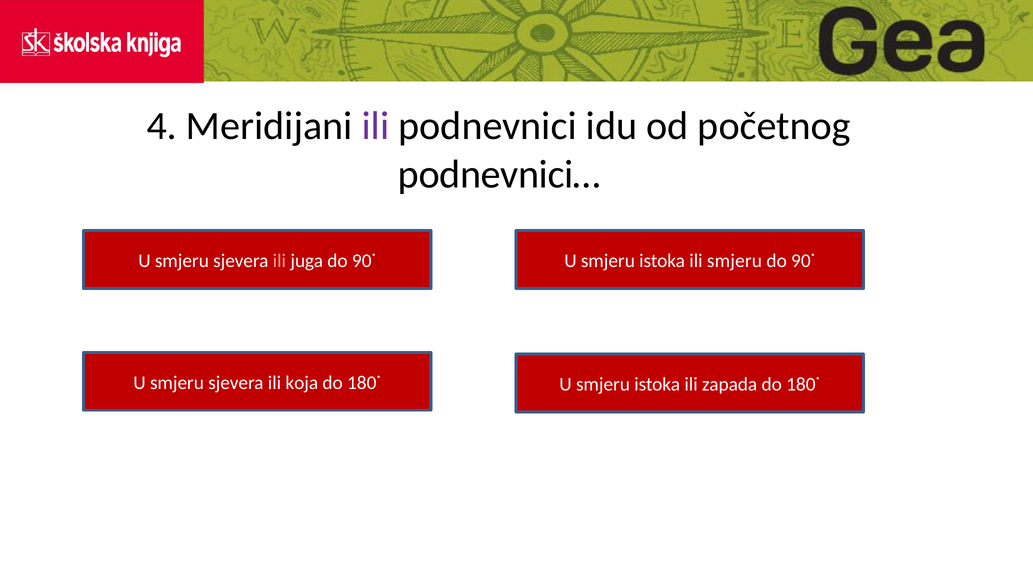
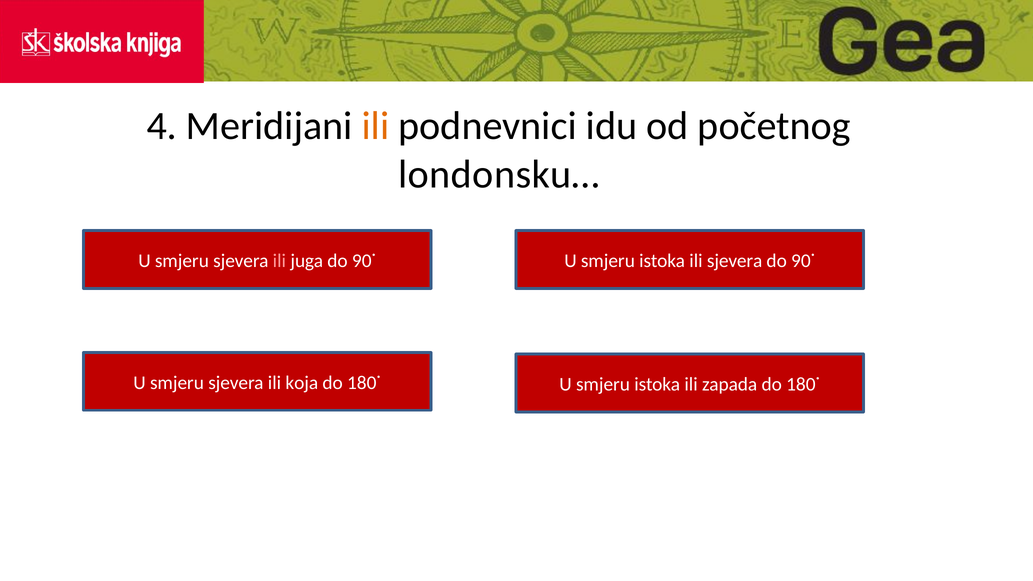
ili at (376, 126) colour: purple -> orange
podnevnici…: podnevnici… -> londonsku…
ili smjeru: smjeru -> sjevera
